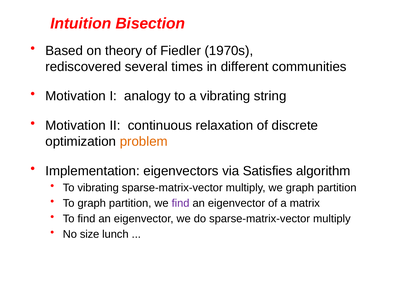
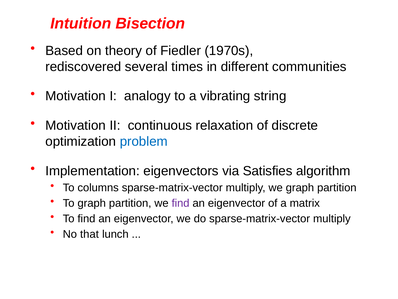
problem colour: orange -> blue
To vibrating: vibrating -> columns
size: size -> that
